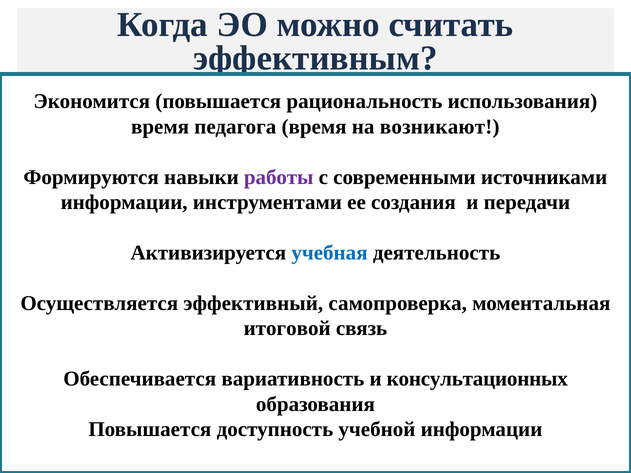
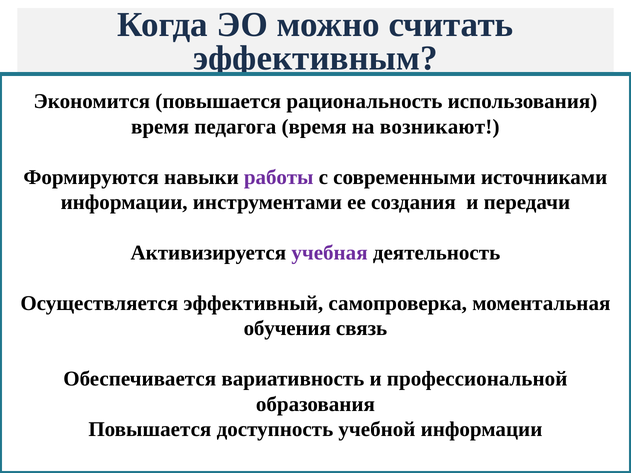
учебная colour: blue -> purple
итоговой: итоговой -> обучения
консультационных: консультационных -> профессиональной
